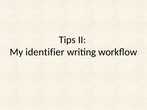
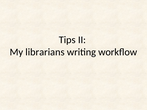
identifier: identifier -> librarians
